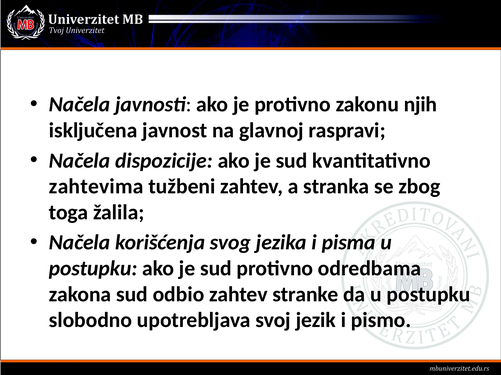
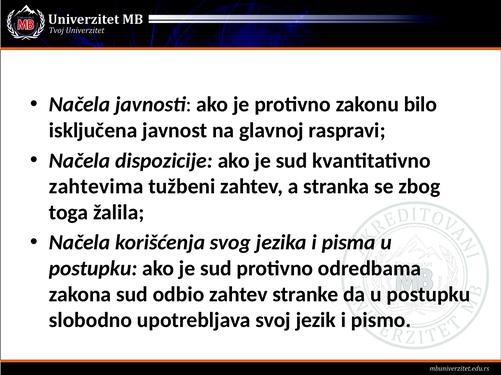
njih: njih -> bilo
